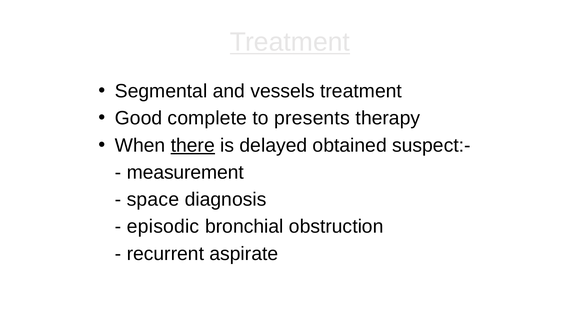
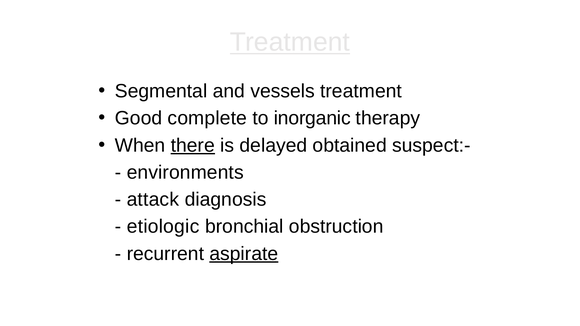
presents: presents -> inorganic
measurement: measurement -> environments
space: space -> attack
episodic: episodic -> etiologic
aspirate underline: none -> present
